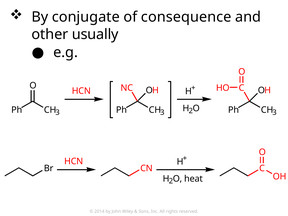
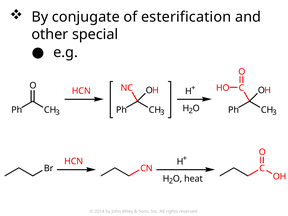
consequence: consequence -> esterification
usually: usually -> special
